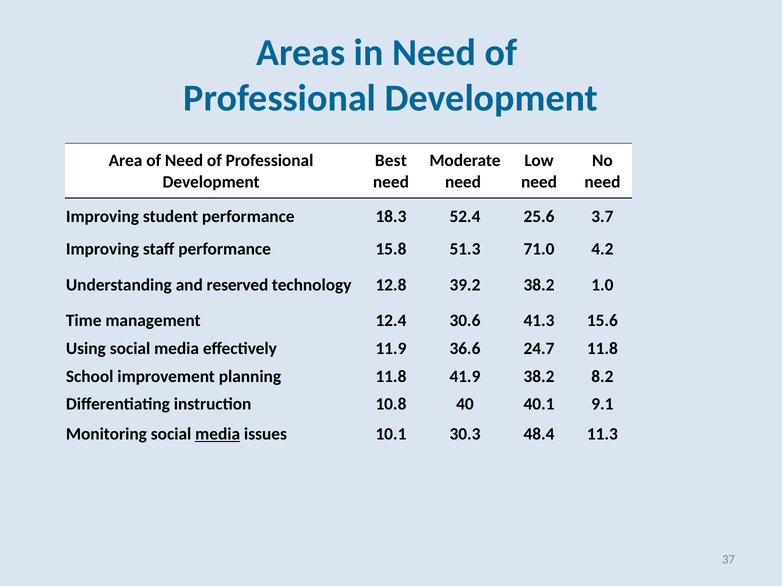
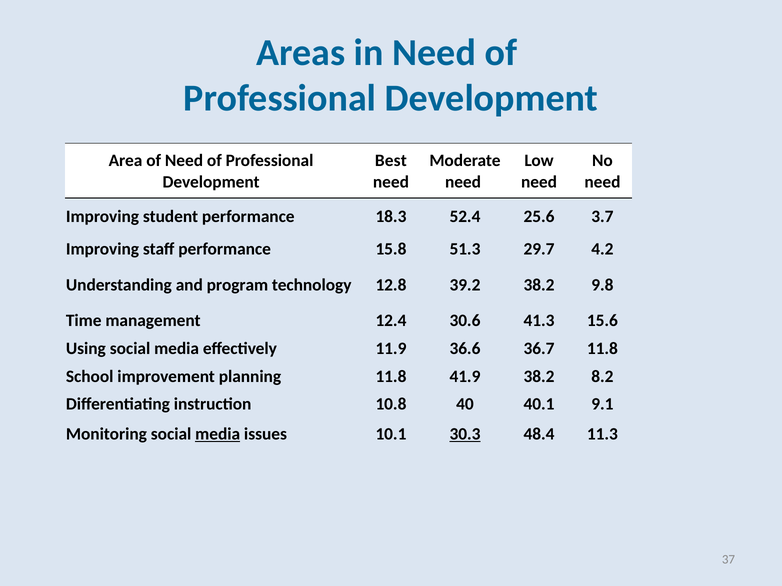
71.0: 71.0 -> 29.7
reserved: reserved -> program
1.0: 1.0 -> 9.8
24.7: 24.7 -> 36.7
30.3 underline: none -> present
